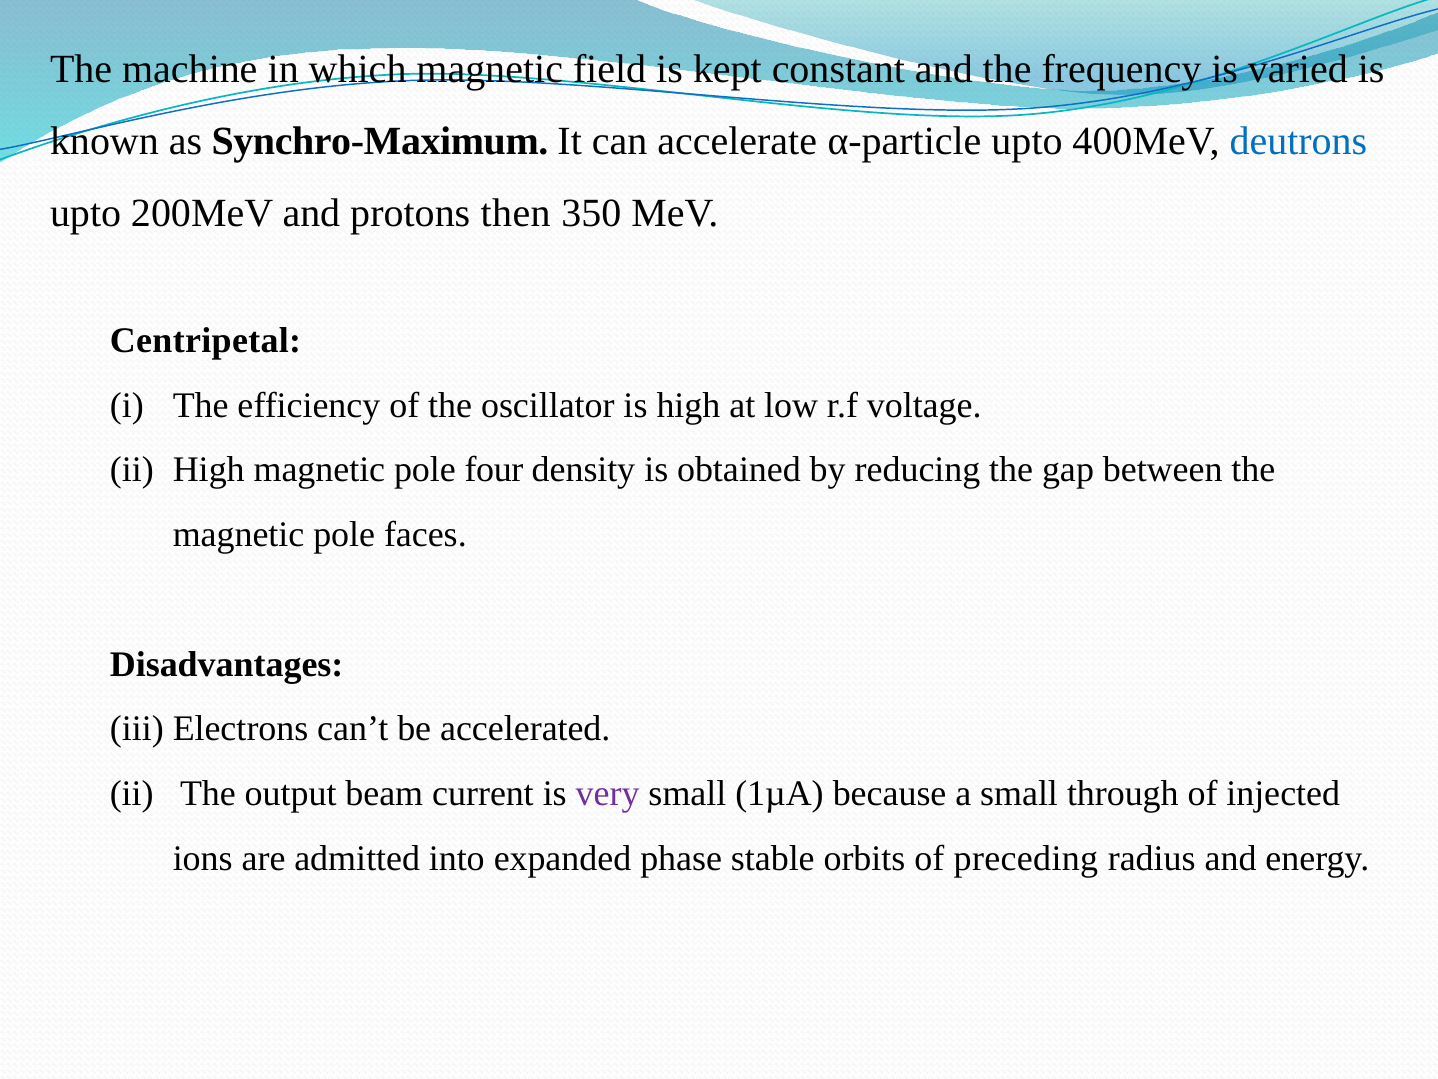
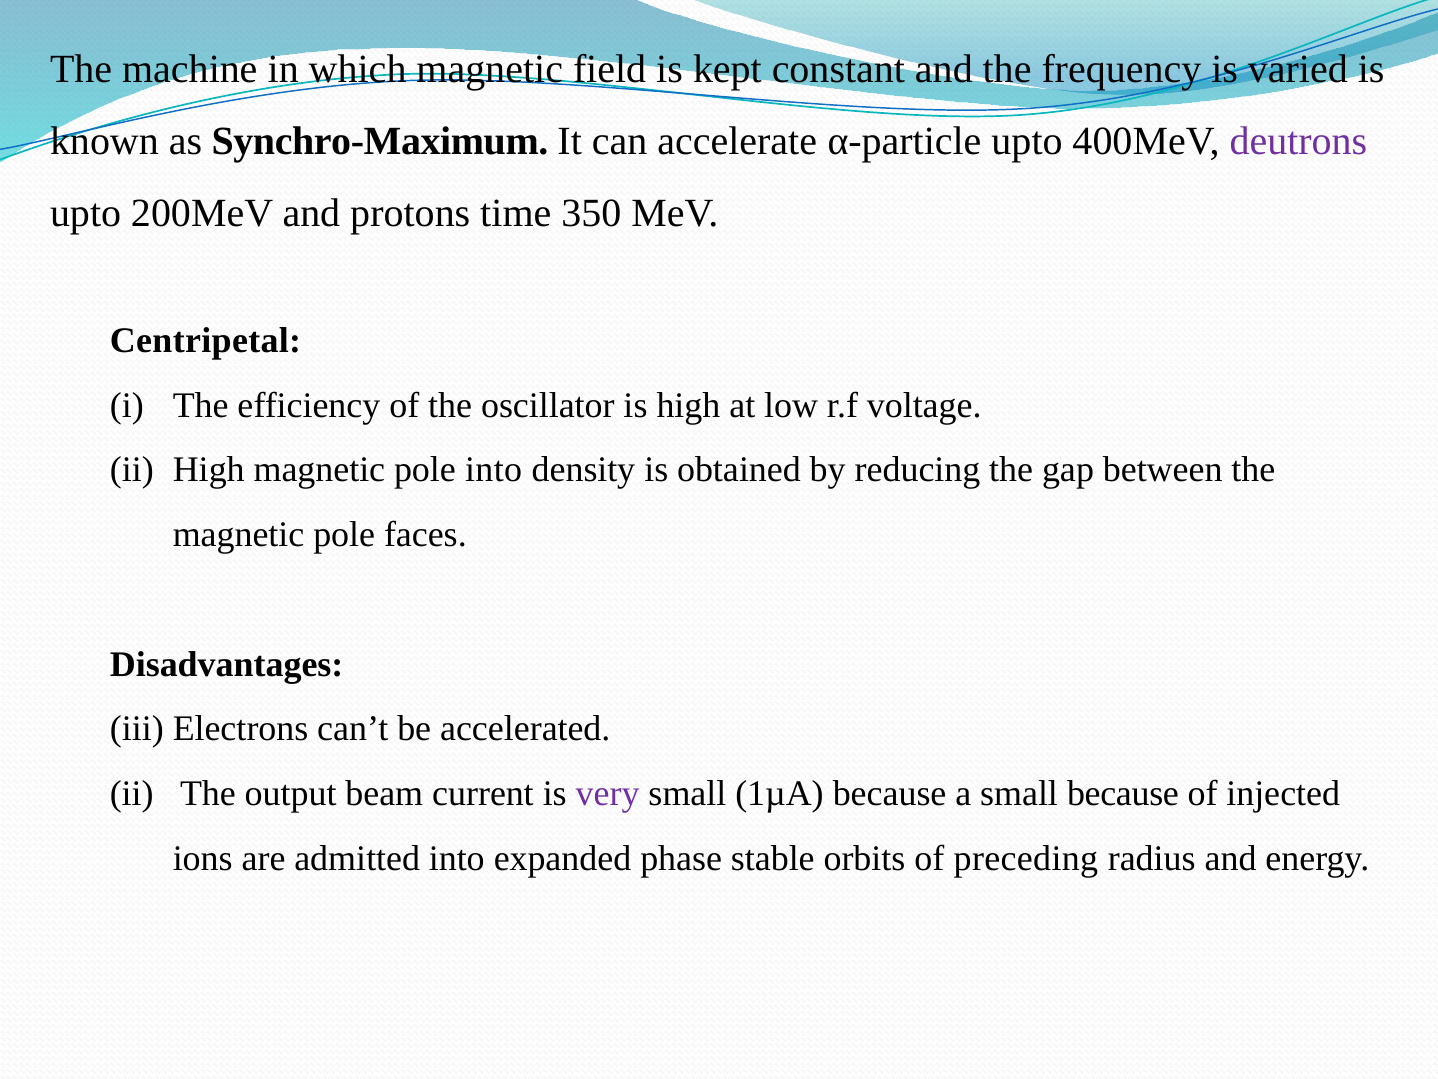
deutrons colour: blue -> purple
then: then -> time
pole four: four -> into
small through: through -> because
